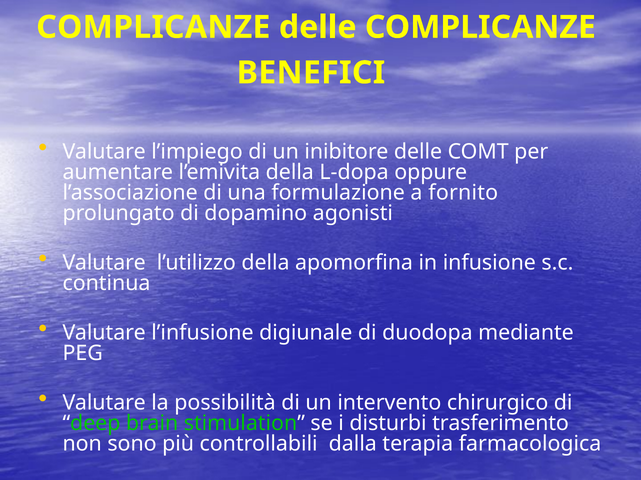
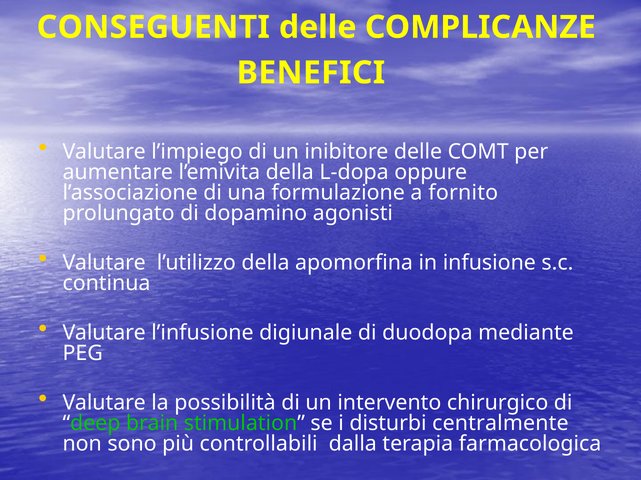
COMPLICANZE at (153, 27): COMPLICANZE -> CONSEGUENTI
trasferimento: trasferimento -> centralmente
